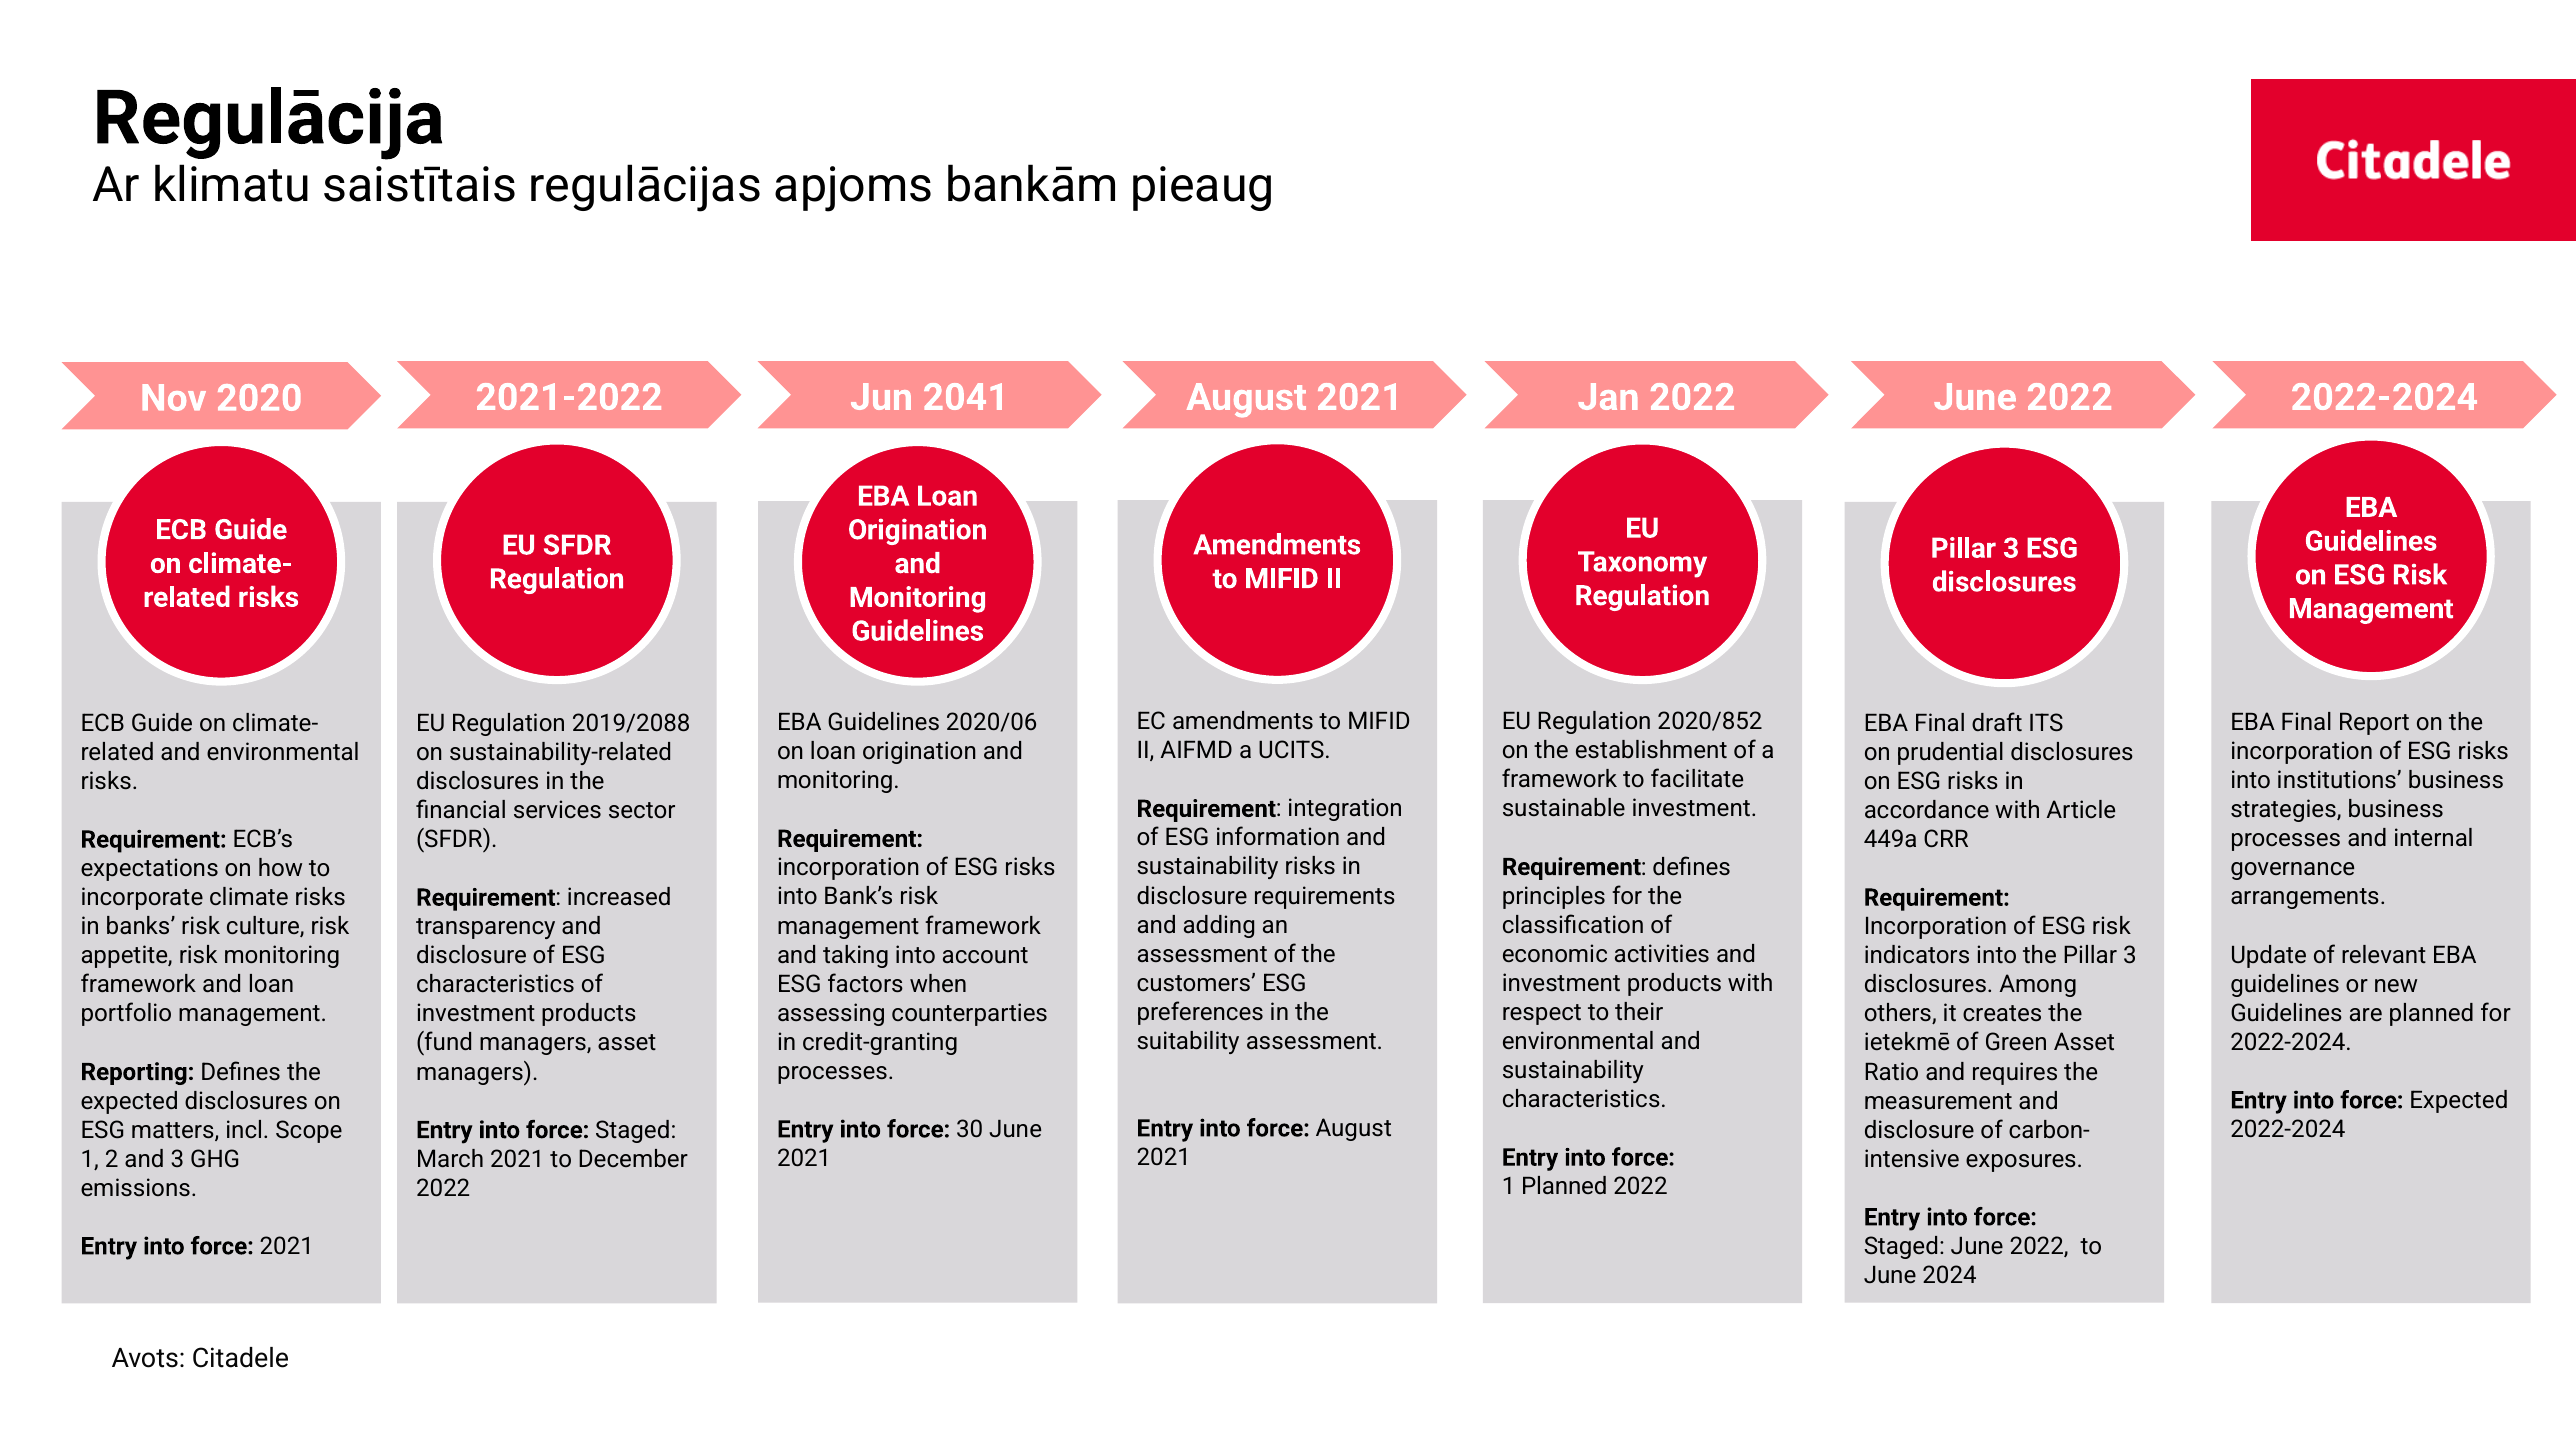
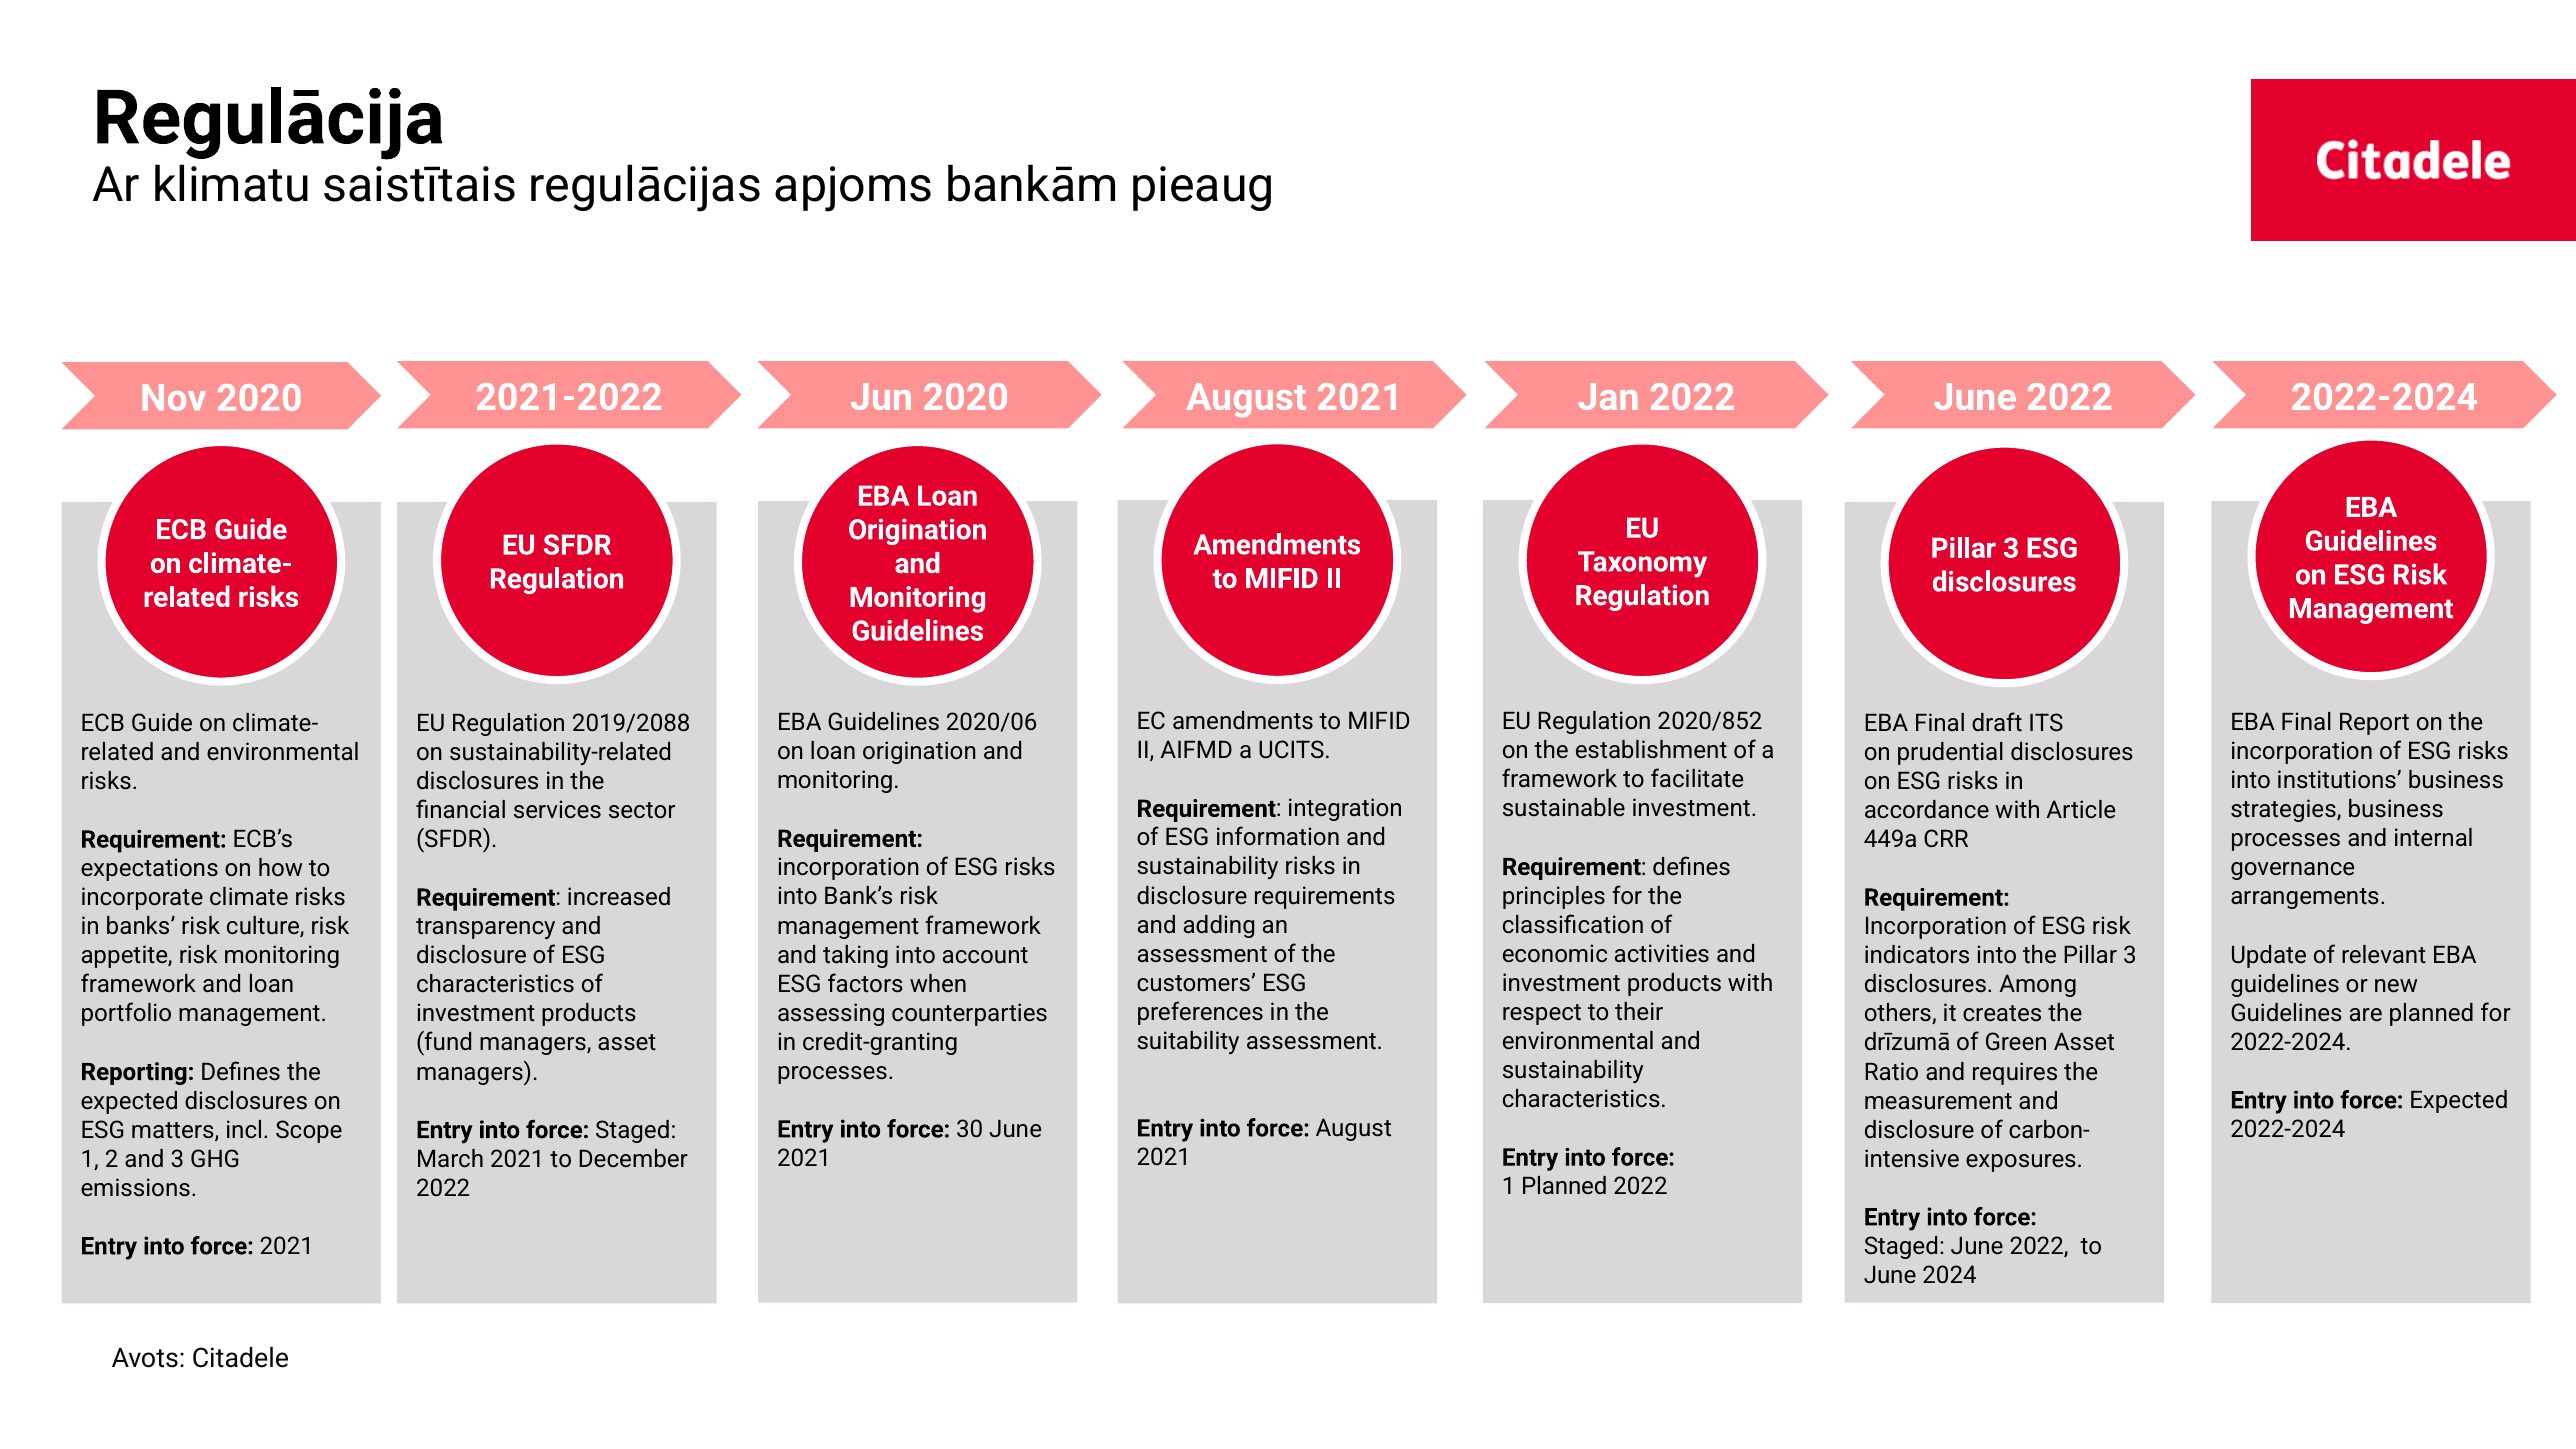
Jun 2041: 2041 -> 2020
ietekmē: ietekmē -> drīzumā
